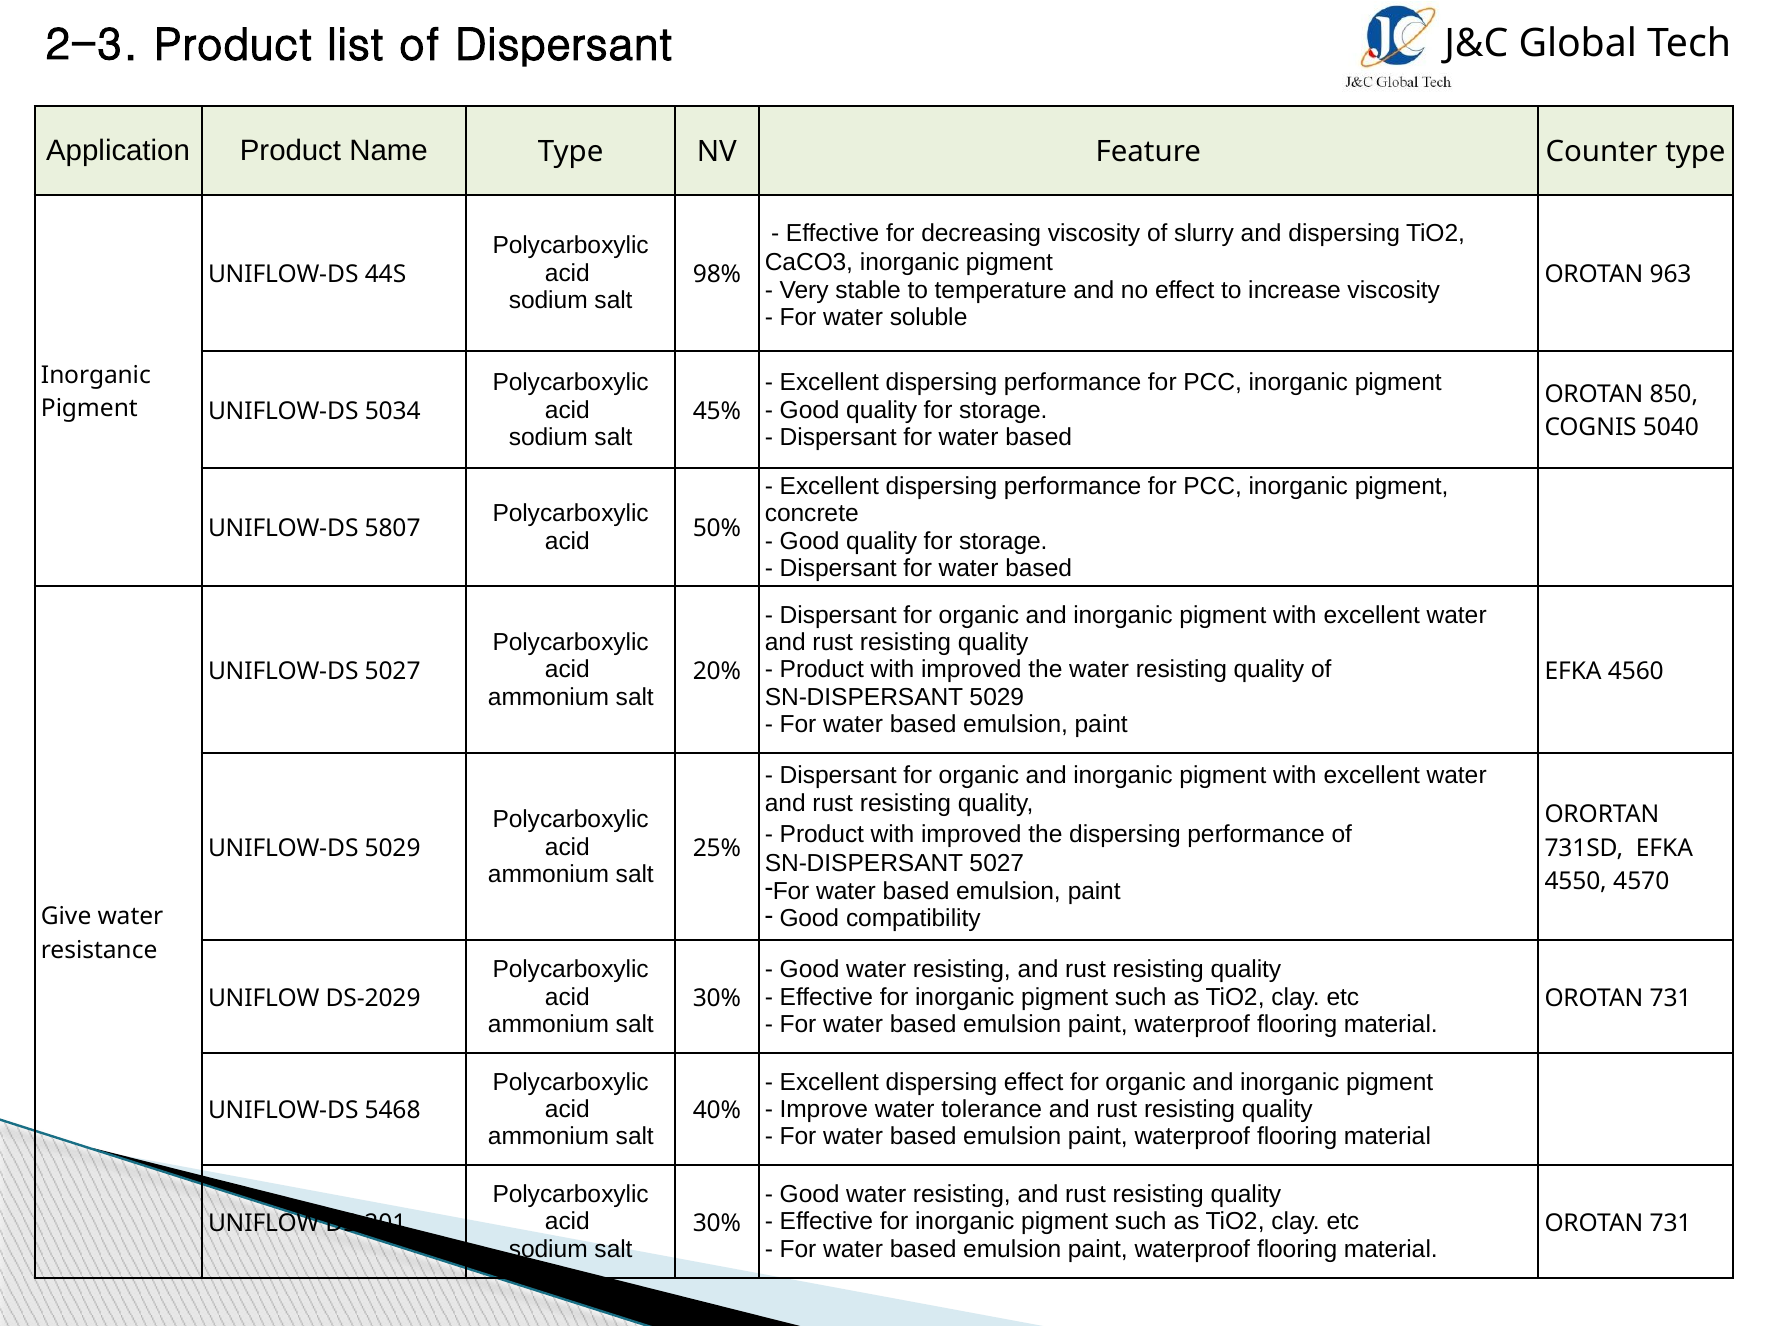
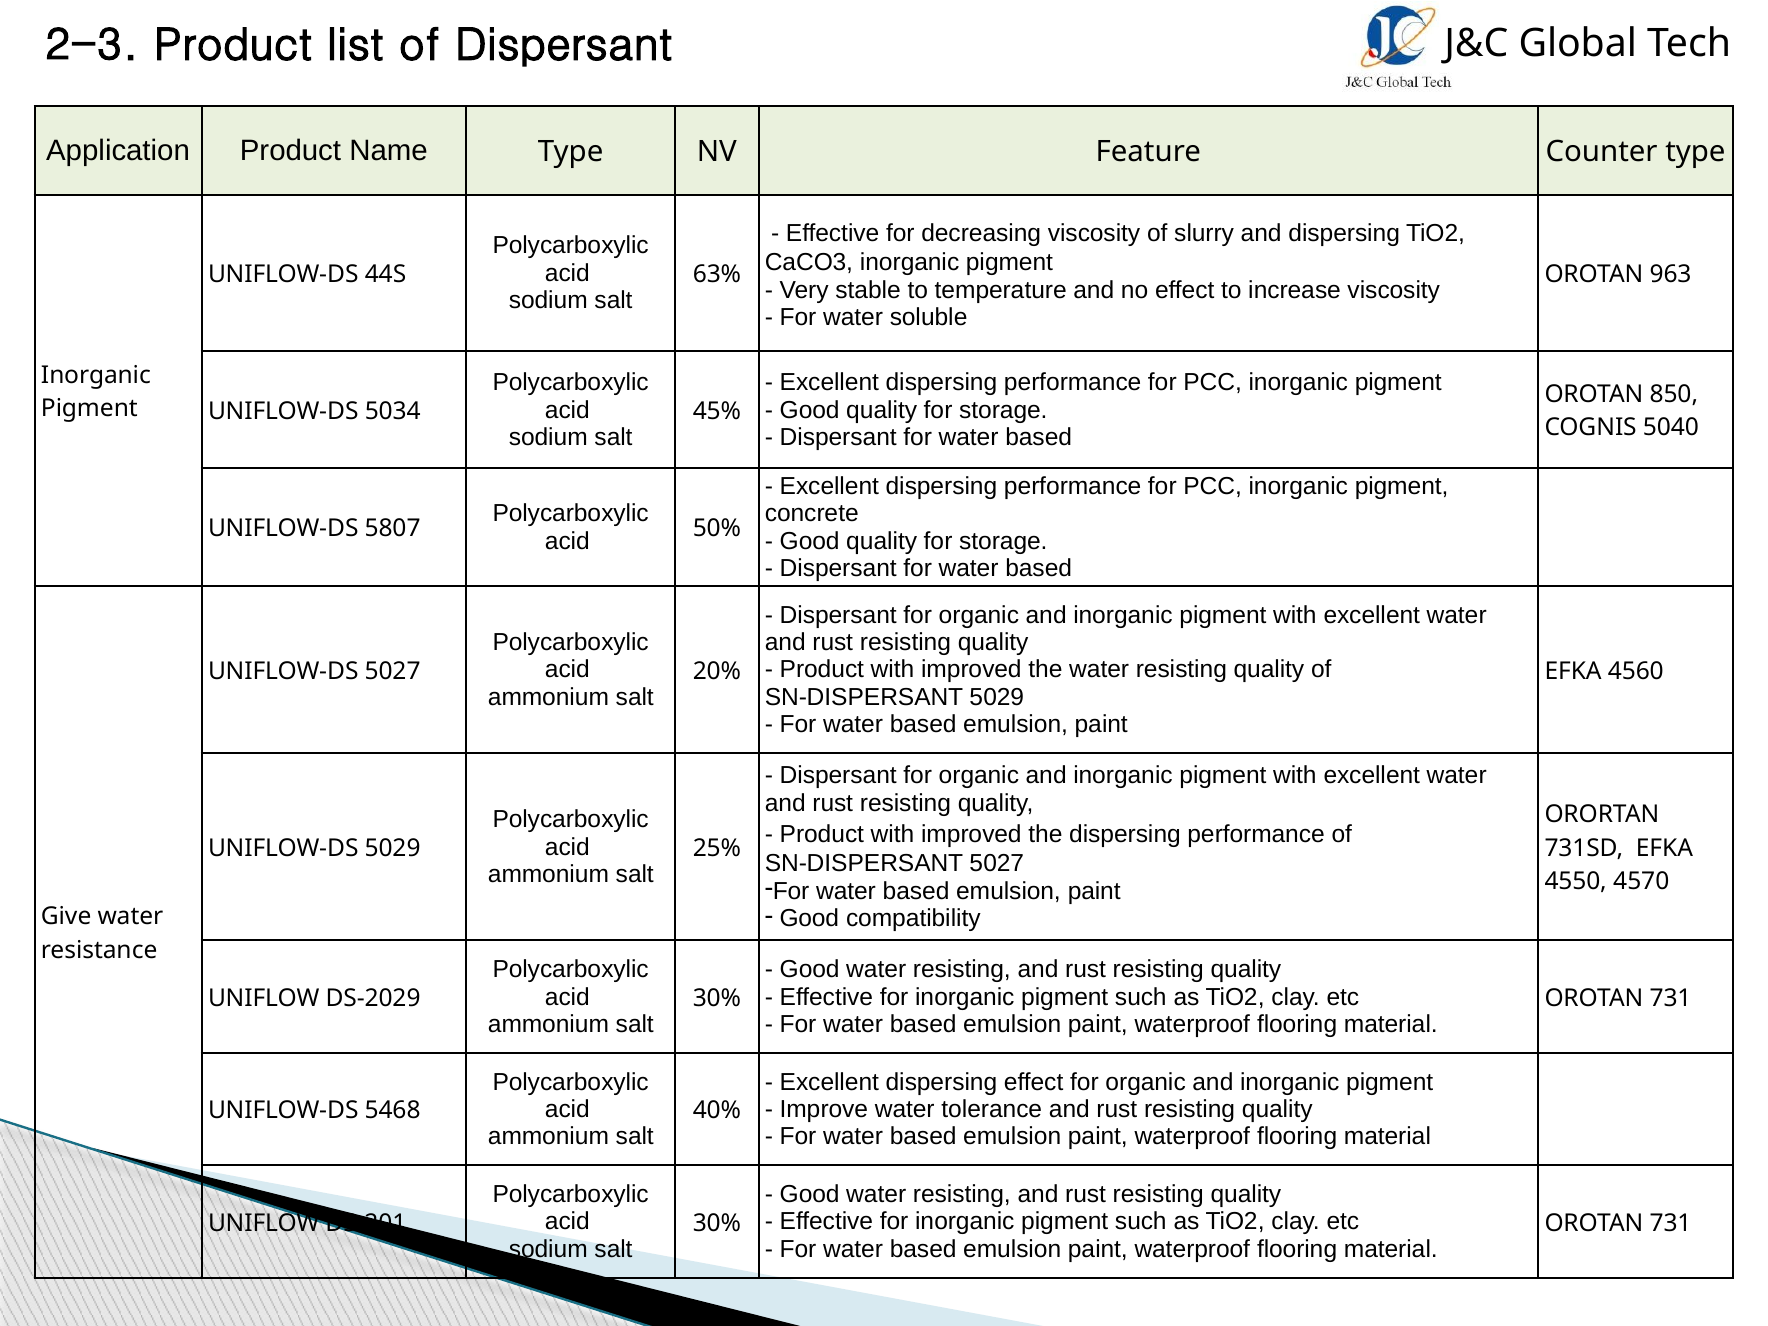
98%: 98% -> 63%
